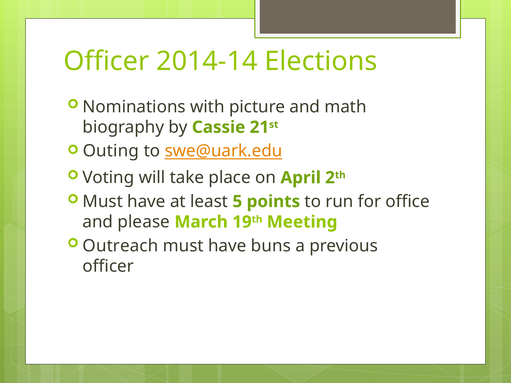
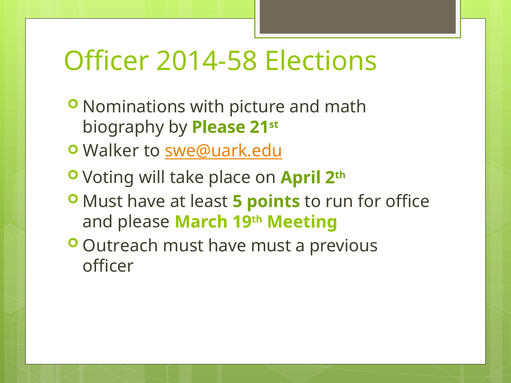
2014-14: 2014-14 -> 2014-58
by Cassie: Cassie -> Please
Outing: Outing -> Walker
have buns: buns -> must
